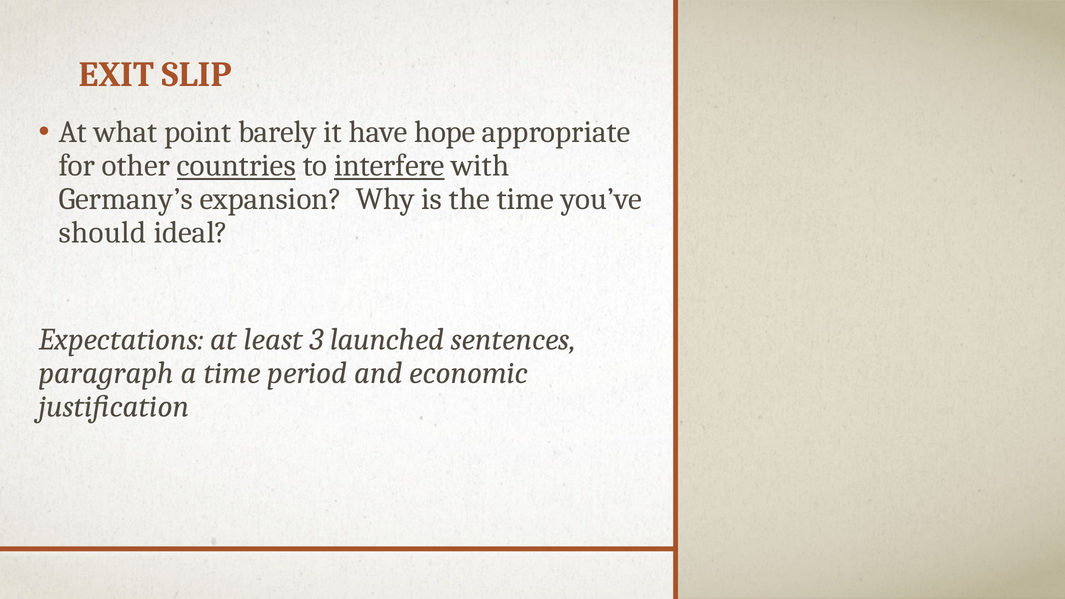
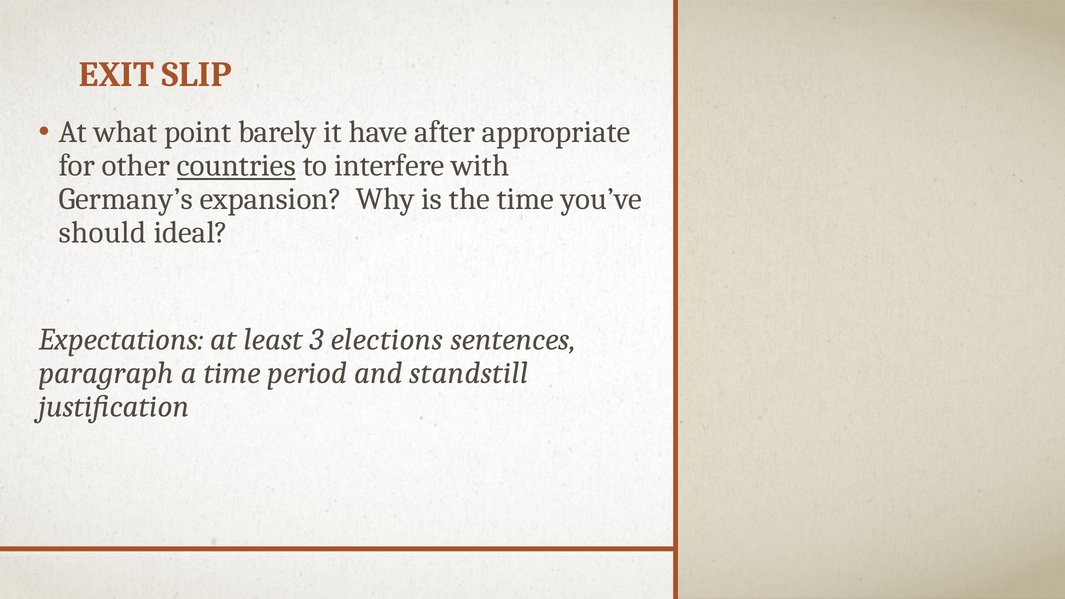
hope: hope -> after
interfere underline: present -> none
launched: launched -> elections
economic: economic -> standstill
